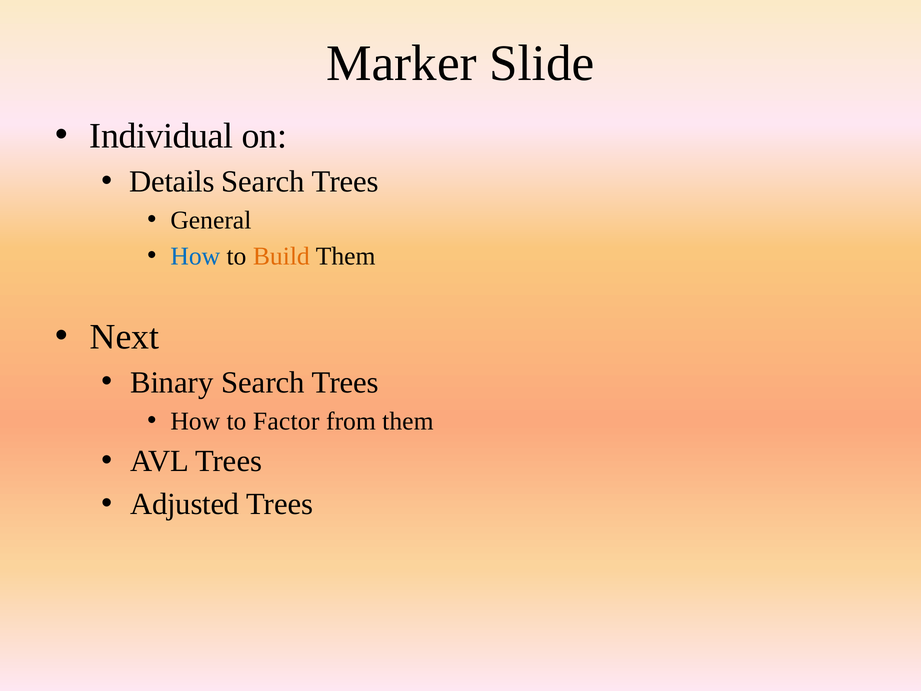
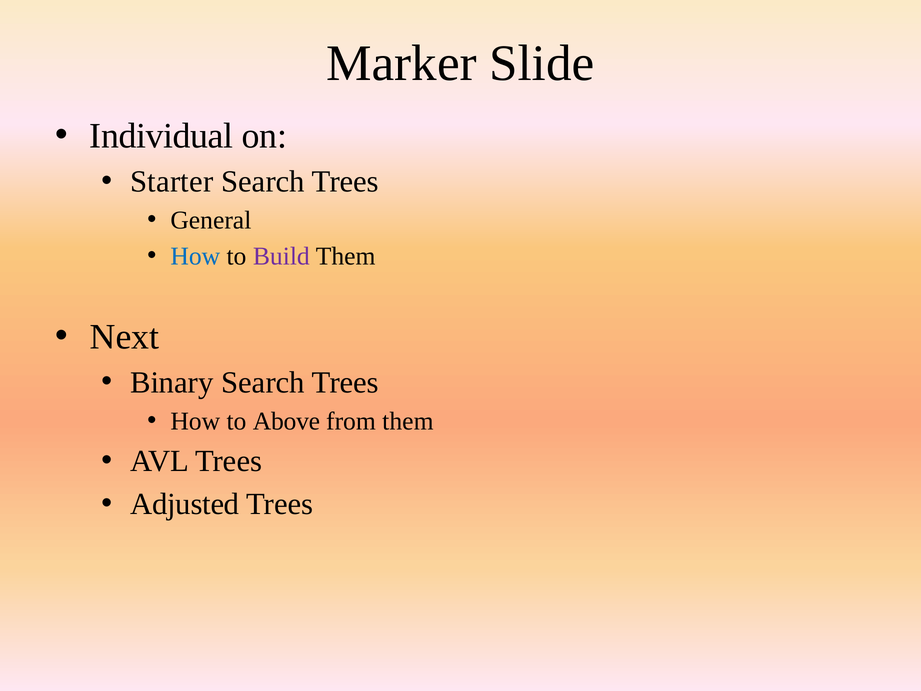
Details: Details -> Starter
Build colour: orange -> purple
Factor: Factor -> Above
